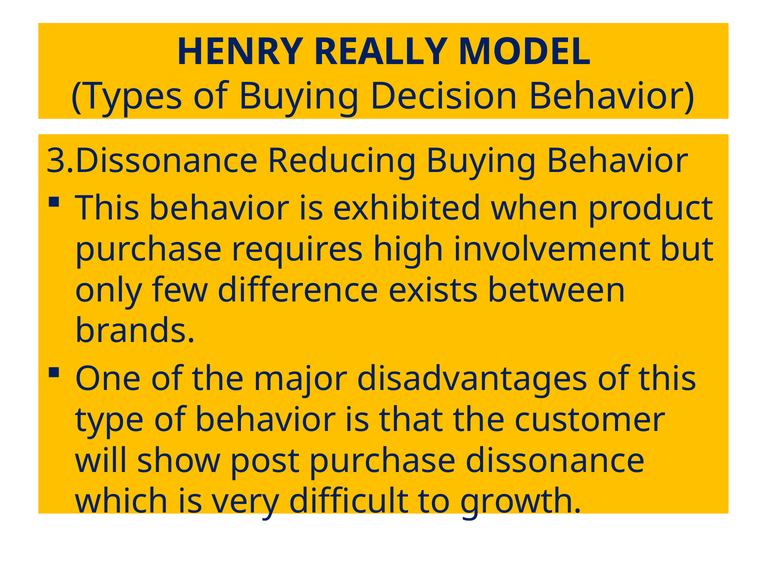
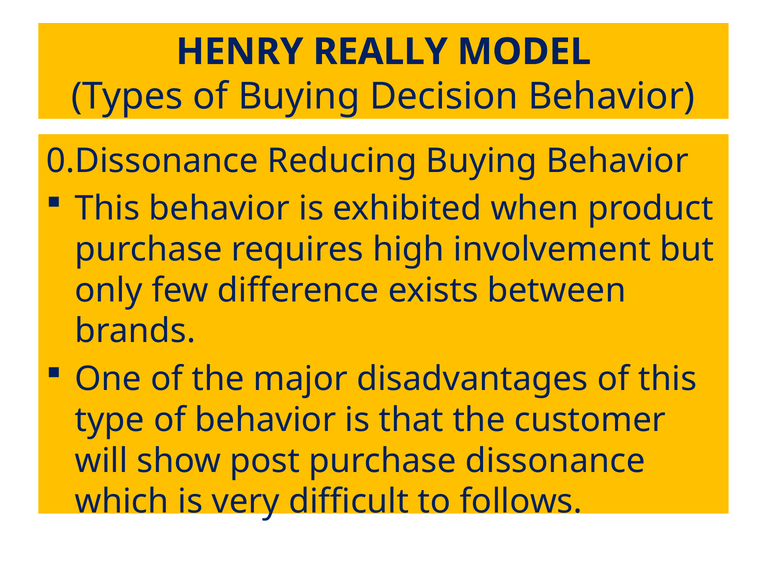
3.Dissonance: 3.Dissonance -> 0.Dissonance
growth: growth -> follows
